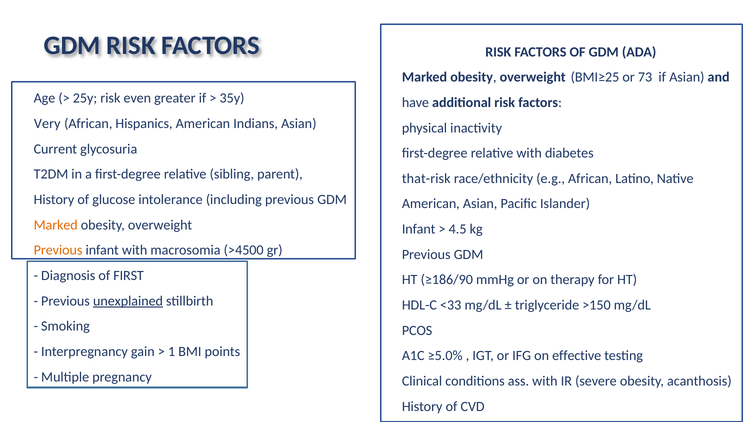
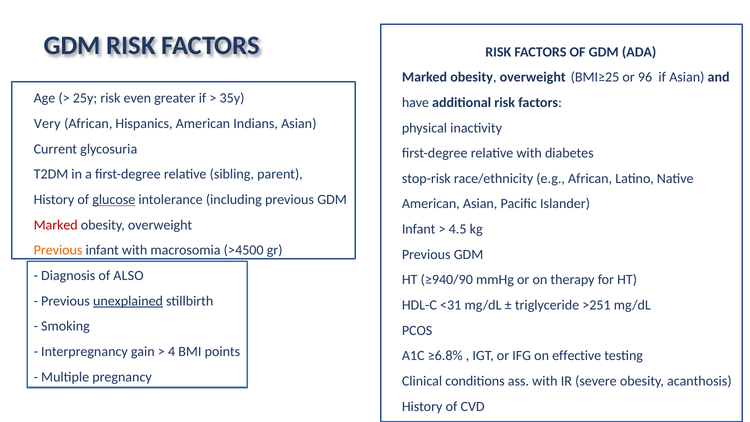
73: 73 -> 96
that-risk: that-risk -> stop-risk
glucose underline: none -> present
Marked at (56, 225) colour: orange -> red
FIRST: FIRST -> ALSO
≥186/90: ≥186/90 -> ≥940/90
<33: <33 -> <31
>150: >150 -> >251
1: 1 -> 4
≥5.0%: ≥5.0% -> ≥6.8%
